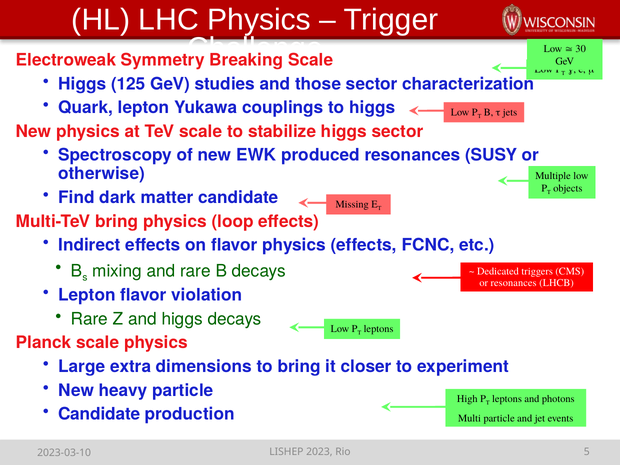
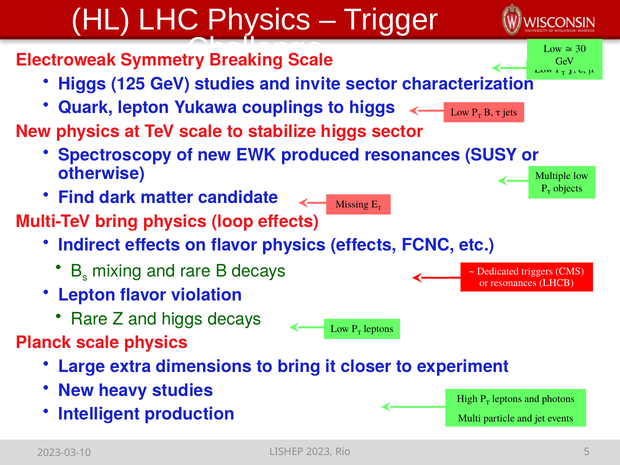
those: those -> invite
heavy particle: particle -> studies
Candidate at (99, 414): Candidate -> Intelligent
